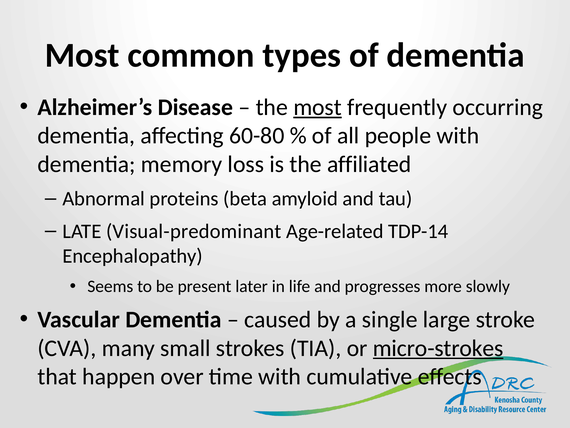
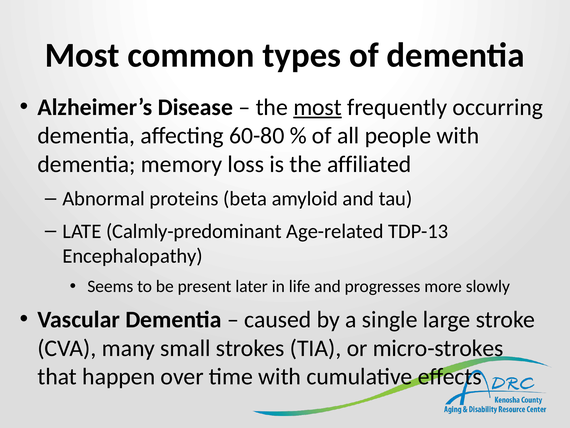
Visual-predominant: Visual-predominant -> Calmly-predominant
TDP-14: TDP-14 -> TDP-13
micro-strokes underline: present -> none
